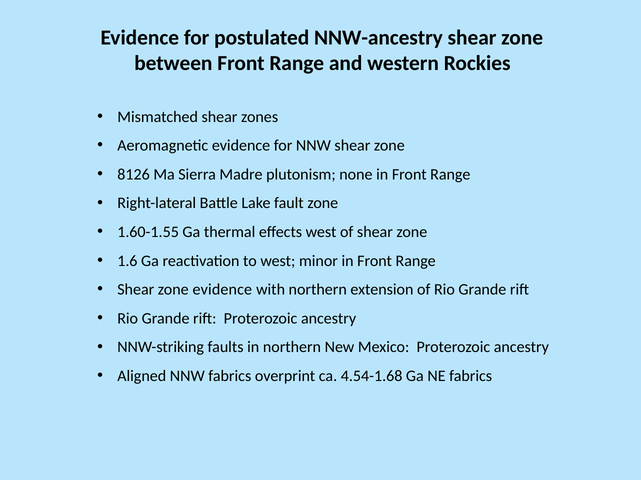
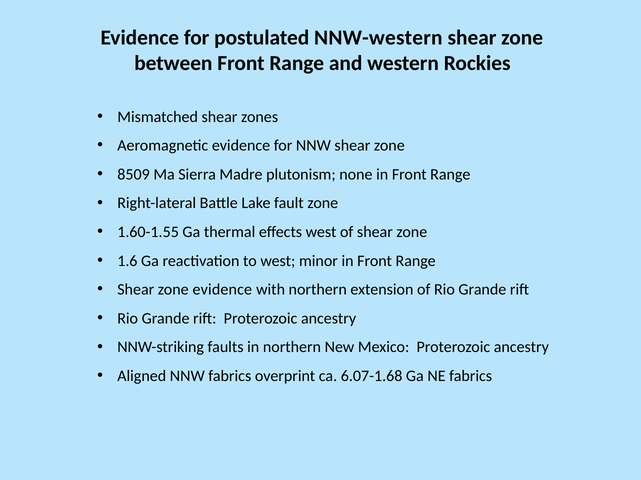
NNW-ancestry: NNW-ancestry -> NNW-western
8126: 8126 -> 8509
4.54-1.68: 4.54-1.68 -> 6.07-1.68
